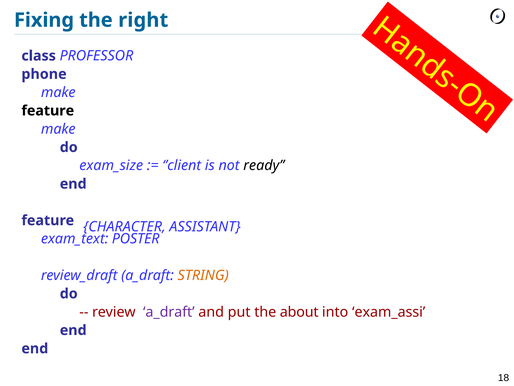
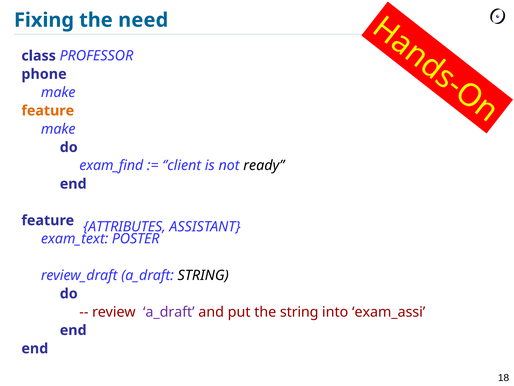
right: right -> need
feature at (48, 111) colour: black -> orange
exam_size: exam_size -> exam_find
CHARACTER: CHARACTER -> ATTRIBUTES
STRING at (203, 275) colour: orange -> black
the about: about -> string
